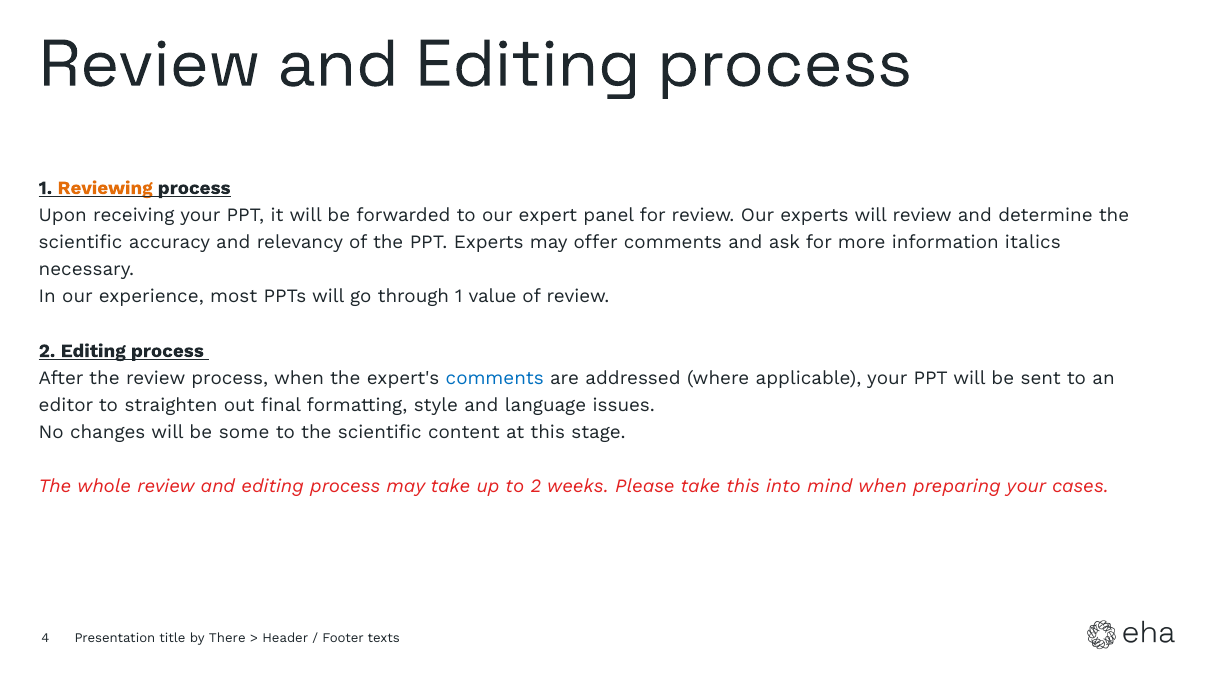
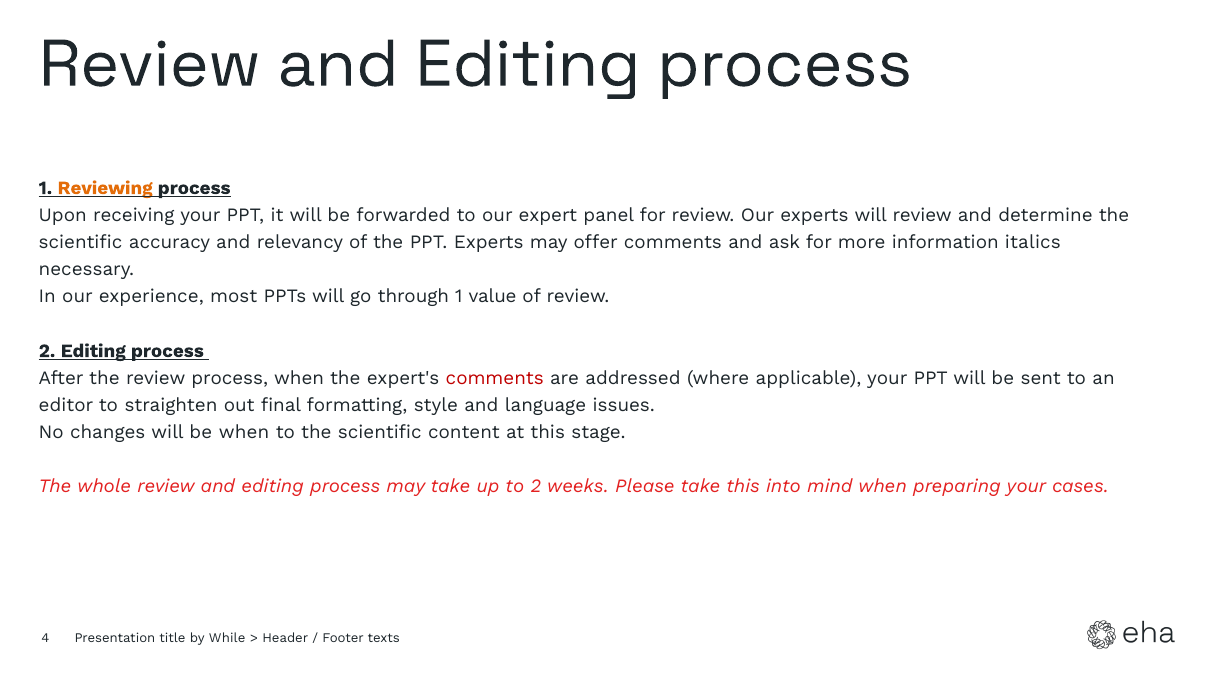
comments at (495, 378) colour: blue -> red
be some: some -> when
There: There -> While
